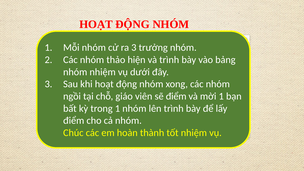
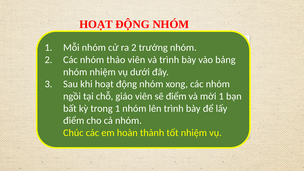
ra 3: 3 -> 2
thảo hiện: hiện -> viên
